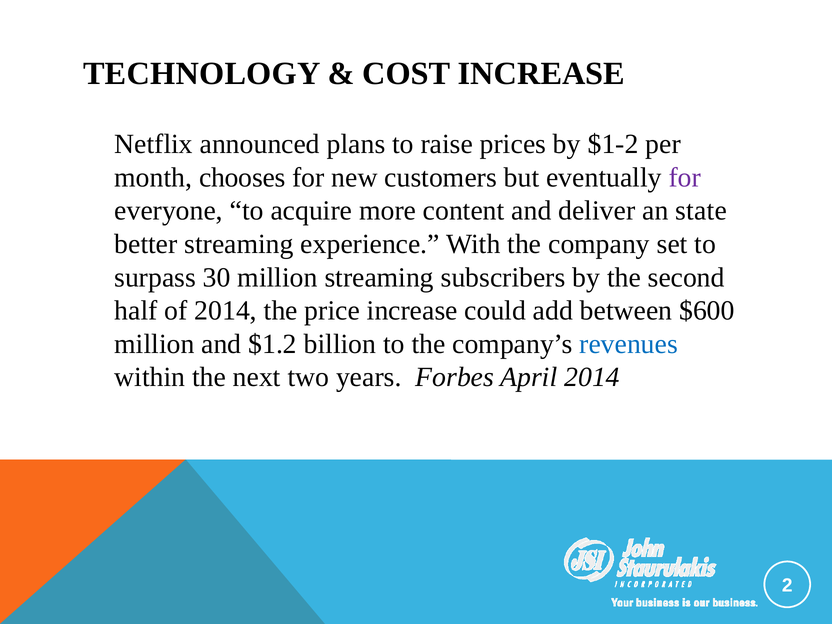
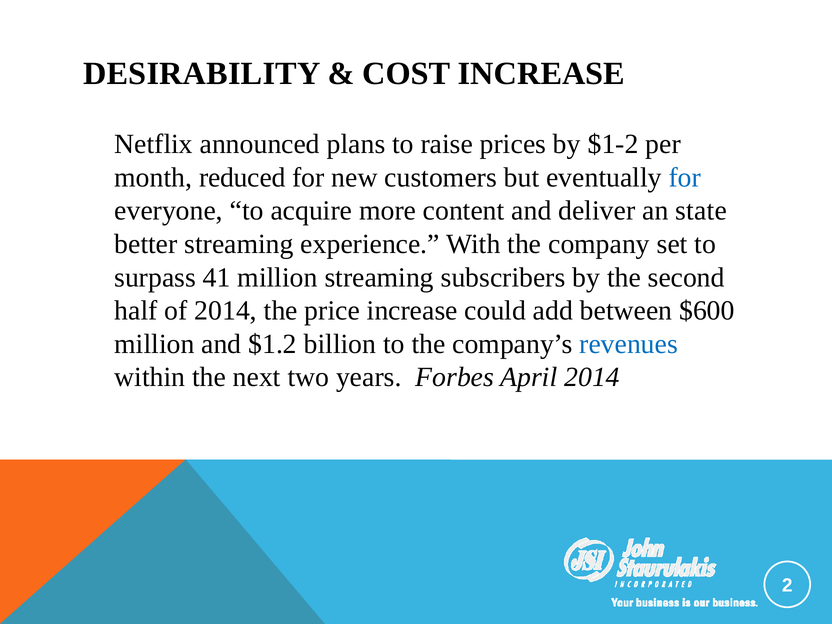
TECHNOLOGY: TECHNOLOGY -> DESIRABILITY
chooses: chooses -> reduced
for at (685, 178) colour: purple -> blue
30: 30 -> 41
